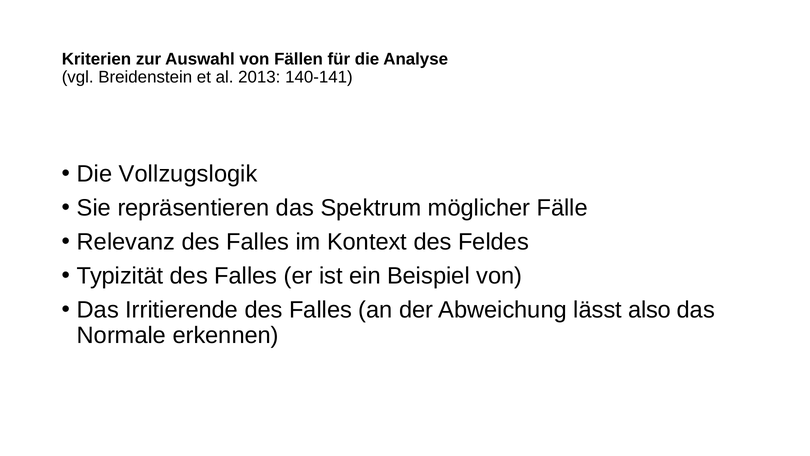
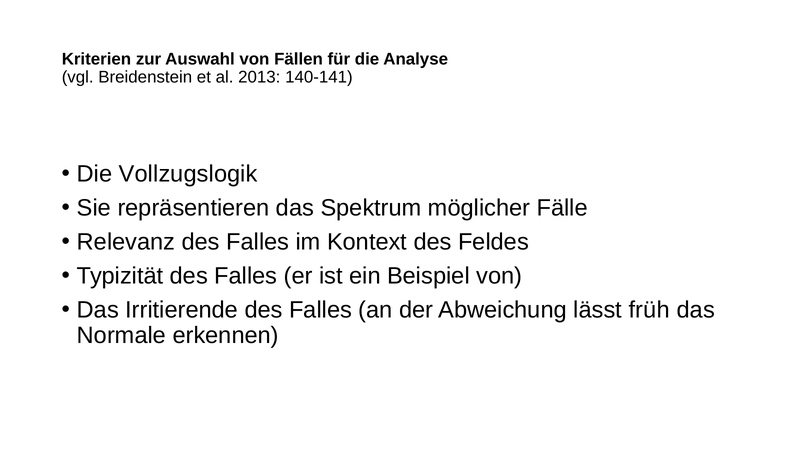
also: also -> früh
